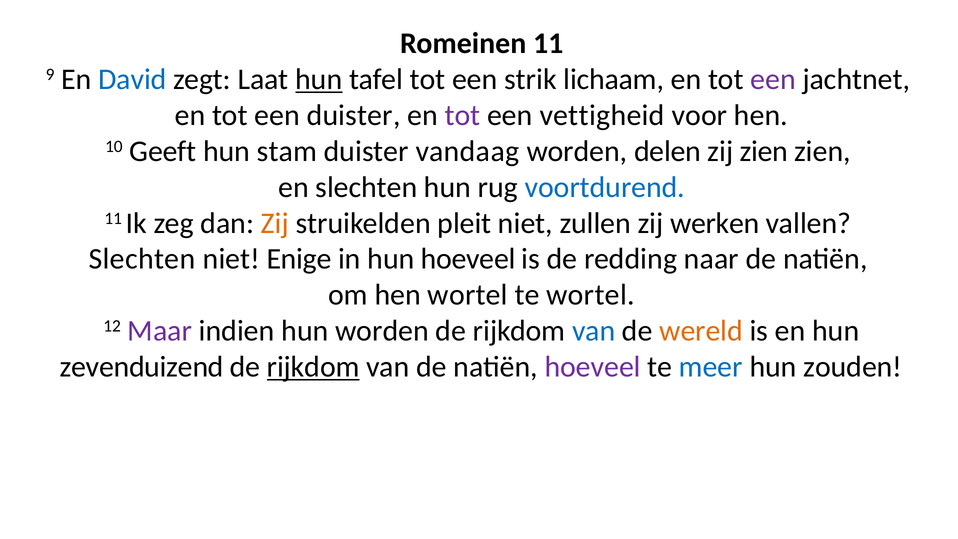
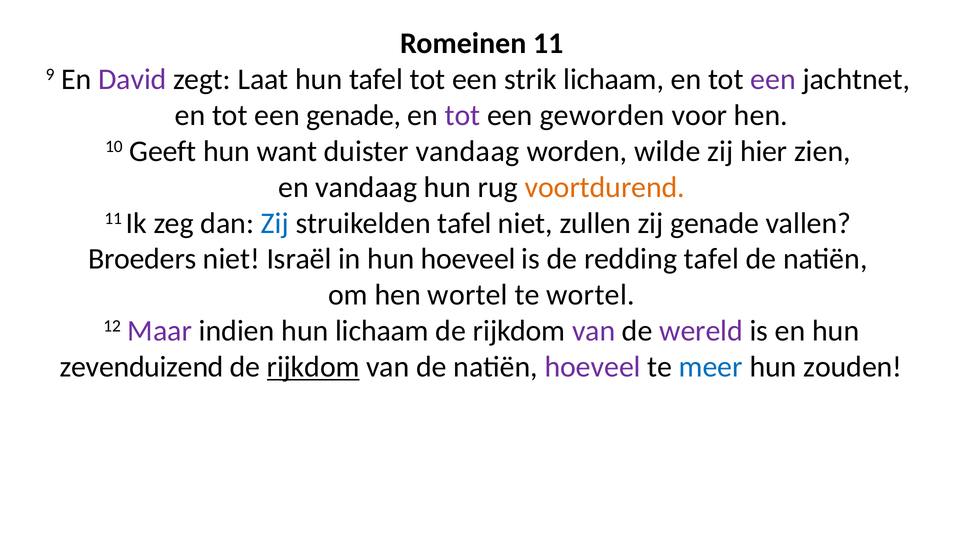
David colour: blue -> purple
hun at (319, 79) underline: present -> none
een duister: duister -> genade
vettigheid: vettigheid -> geworden
stam: stam -> want
delen: delen -> wilde
zij zien: zien -> hier
en slechten: slechten -> vandaag
voortdurend colour: blue -> orange
Zij at (275, 223) colour: orange -> blue
struikelden pleit: pleit -> tafel
zij werken: werken -> genade
Slechten at (142, 259): Slechten -> Broeders
Enige: Enige -> Israël
redding naar: naar -> tafel
hun worden: worden -> lichaam
van at (594, 331) colour: blue -> purple
wereld colour: orange -> purple
